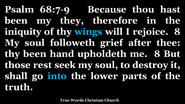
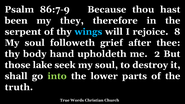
68:7-9: 68:7-9 -> 86:7-9
iniquity: iniquity -> serpent
thy been: been -> body
me 8: 8 -> 2
rest: rest -> lake
into colour: light blue -> light green
